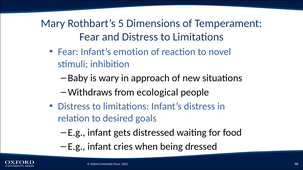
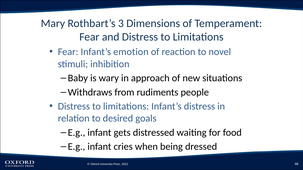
5: 5 -> 3
ecological: ecological -> rudiments
